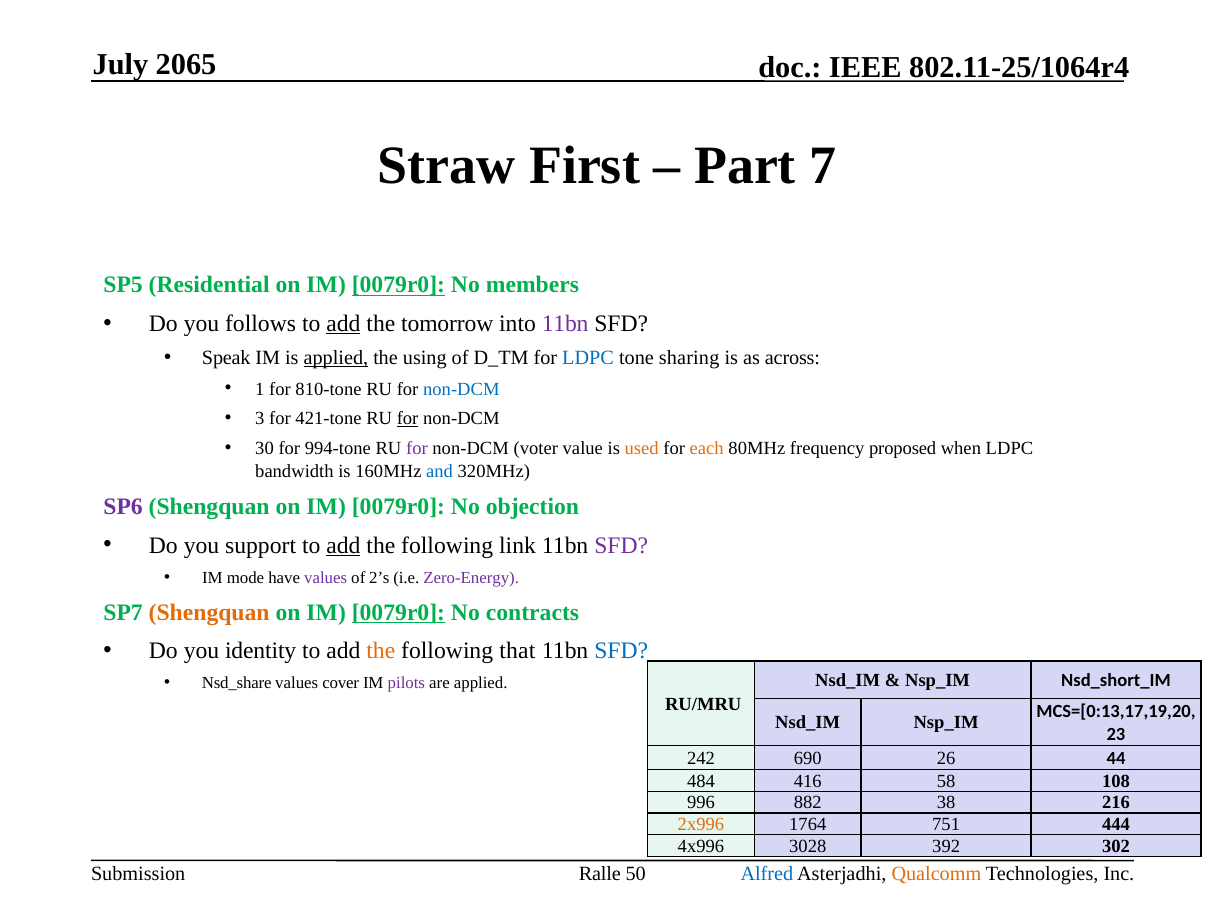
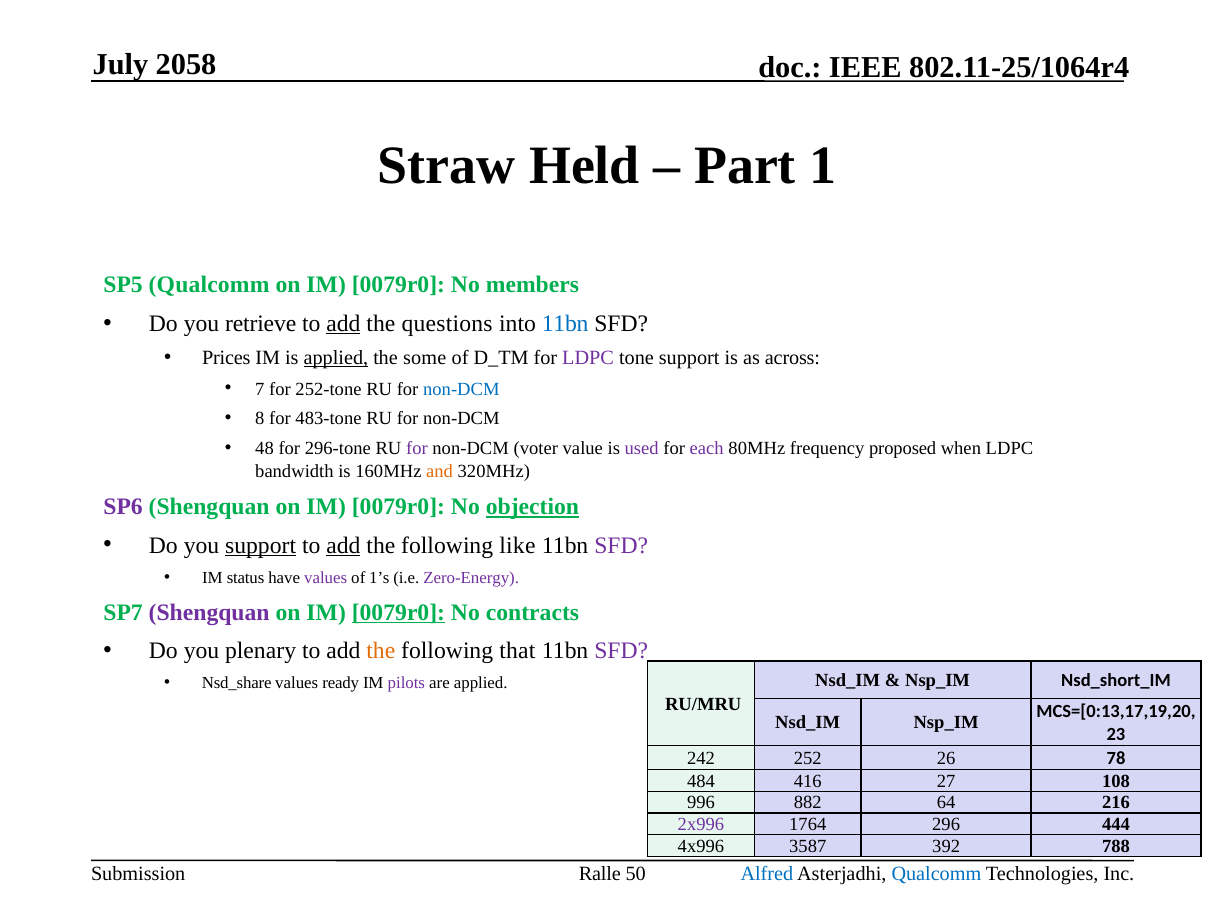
2065: 2065 -> 2058
First: First -> Held
7: 7 -> 1
SP5 Residential: Residential -> Qualcomm
0079r0 at (398, 285) underline: present -> none
follows: follows -> retrieve
tomorrow: tomorrow -> questions
11bn at (565, 324) colour: purple -> blue
Speak: Speak -> Prices
using: using -> some
LDPC at (588, 358) colour: blue -> purple
tone sharing: sharing -> support
1: 1 -> 7
810-tone: 810-tone -> 252-tone
3: 3 -> 8
421-tone: 421-tone -> 483-tone
for at (408, 419) underline: present -> none
30: 30 -> 48
994-tone: 994-tone -> 296-tone
used colour: orange -> purple
each colour: orange -> purple
and colour: blue -> orange
objection underline: none -> present
support at (261, 545) underline: none -> present
link: link -> like
mode: mode -> status
2’s: 2’s -> 1’s
Shengquan at (209, 613) colour: orange -> purple
identity: identity -> plenary
SFD at (621, 651) colour: blue -> purple
cover: cover -> ready
690: 690 -> 252
44: 44 -> 78
58: 58 -> 27
38: 38 -> 64
2x996 colour: orange -> purple
751: 751 -> 296
3028: 3028 -> 3587
302: 302 -> 788
Qualcomm at (936, 874) colour: orange -> blue
